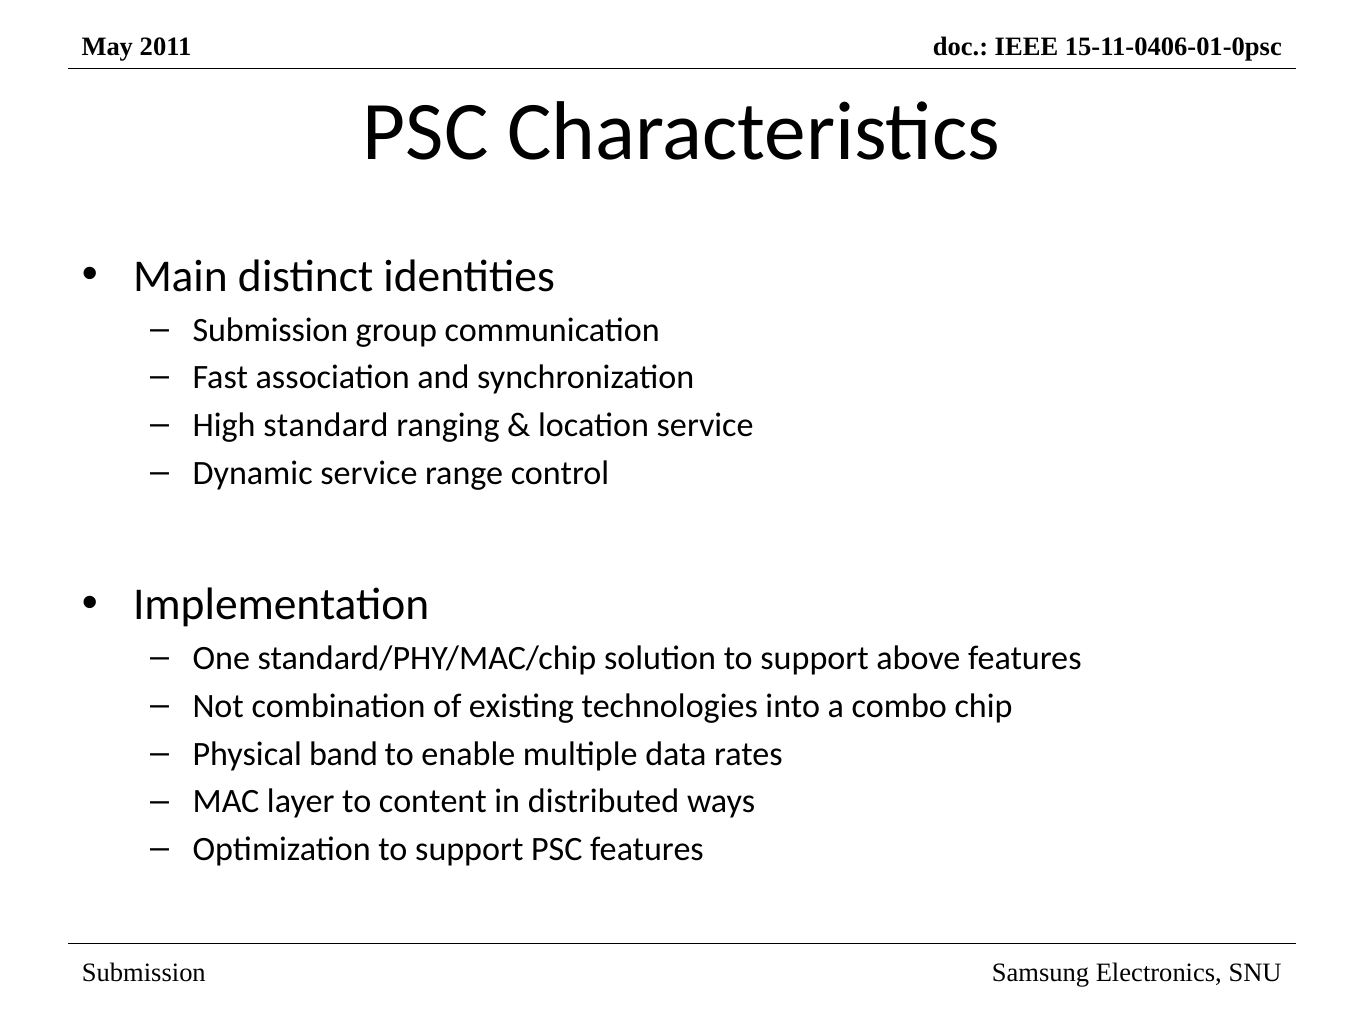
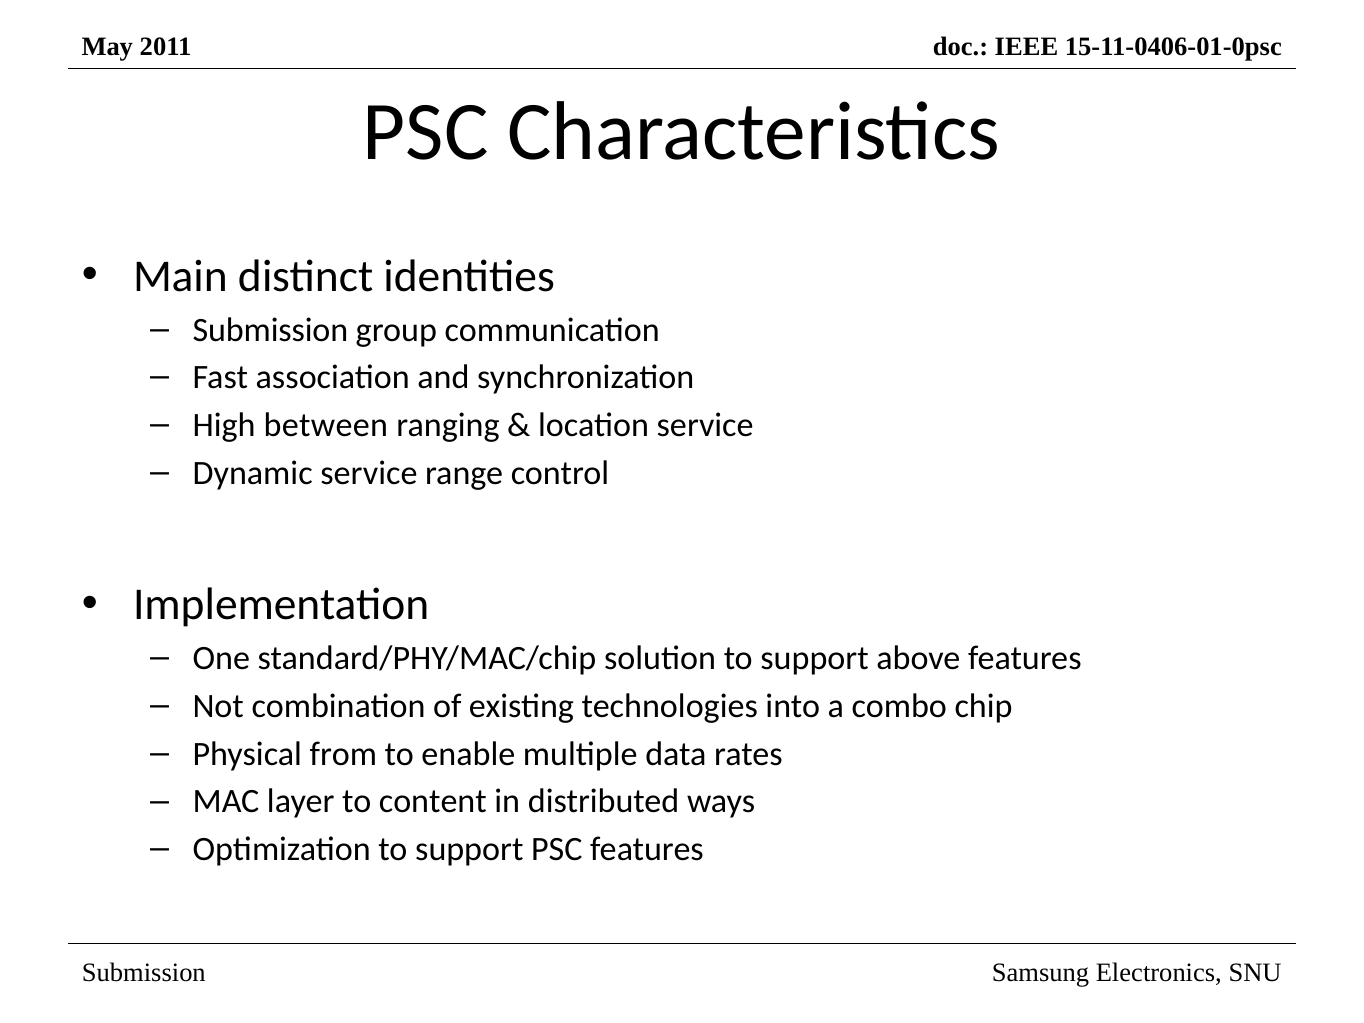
standard: standard -> between
band: band -> from
